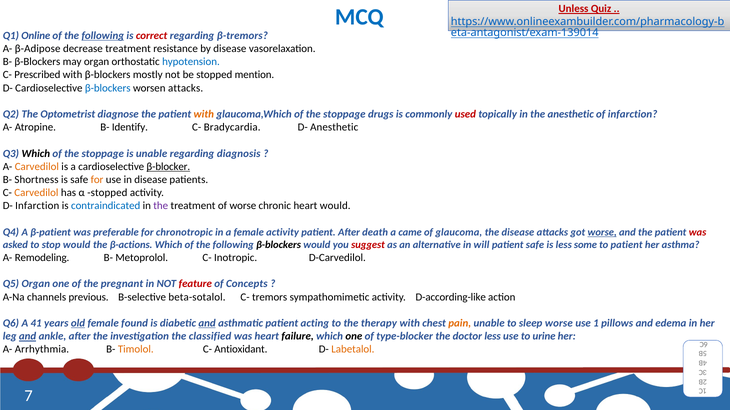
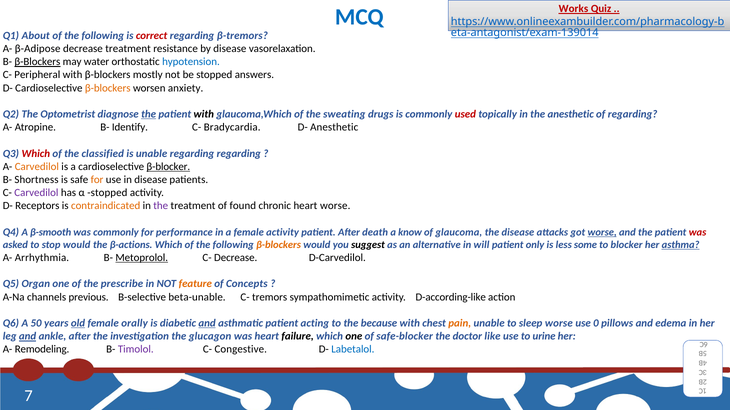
Unless: Unless -> Works
Online: Online -> About
following at (103, 36) underline: present -> none
β-Blockers at (37, 62) underline: none -> present
may organ: organ -> water
Prescribed: Prescribed -> Peripheral
mention: mention -> answers
β-blockers at (108, 88) colour: blue -> orange
worsen attacks: attacks -> anxiety
the at (149, 114) underline: none -> present
with at (204, 114) colour: orange -> black
glaucoma,Which of the stoppage: stoppage -> sweating
of infarction: infarction -> regarding
Which at (36, 154) colour: black -> red
stoppage at (103, 154): stoppage -> classified
regarding diagnosis: diagnosis -> regarding
Carvedilol at (36, 193) colour: orange -> purple
D- Infarction: Infarction -> Receptors
contraindicated colour: blue -> orange
of worse: worse -> found
heart would: would -> worse
β-patient: β-patient -> β-smooth
was preferable: preferable -> commonly
chronotropic: chronotropic -> performance
came: came -> know
β-blockers at (279, 245) colour: black -> orange
suggest colour: red -> black
patient safe: safe -> only
to patient: patient -> blocker
asthma underline: none -> present
Remodeling: Remodeling -> Arrhythmia
Metoprolol underline: none -> present
C- Inotropic: Inotropic -> Decrease
pregnant: pregnant -> prescribe
feature colour: red -> orange
beta-sotalol: beta-sotalol -> beta-unable
41: 41 -> 50
found: found -> orally
therapy: therapy -> because
use 1: 1 -> 0
classified: classified -> glucagon
type-blocker: type-blocker -> safe-blocker
doctor less: less -> like
Arrhythmia: Arrhythmia -> Remodeling
Timolol colour: orange -> purple
Antioxidant: Antioxidant -> Congestive
Labetalol colour: orange -> blue
